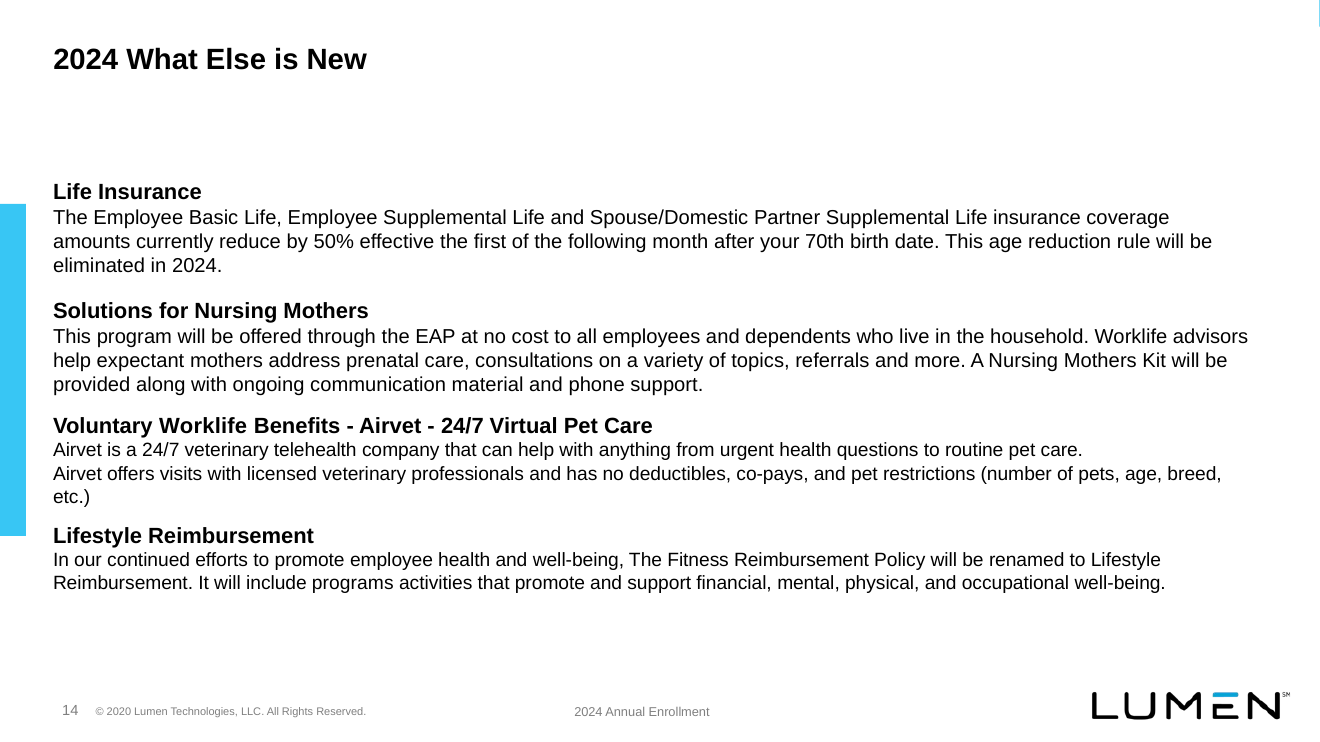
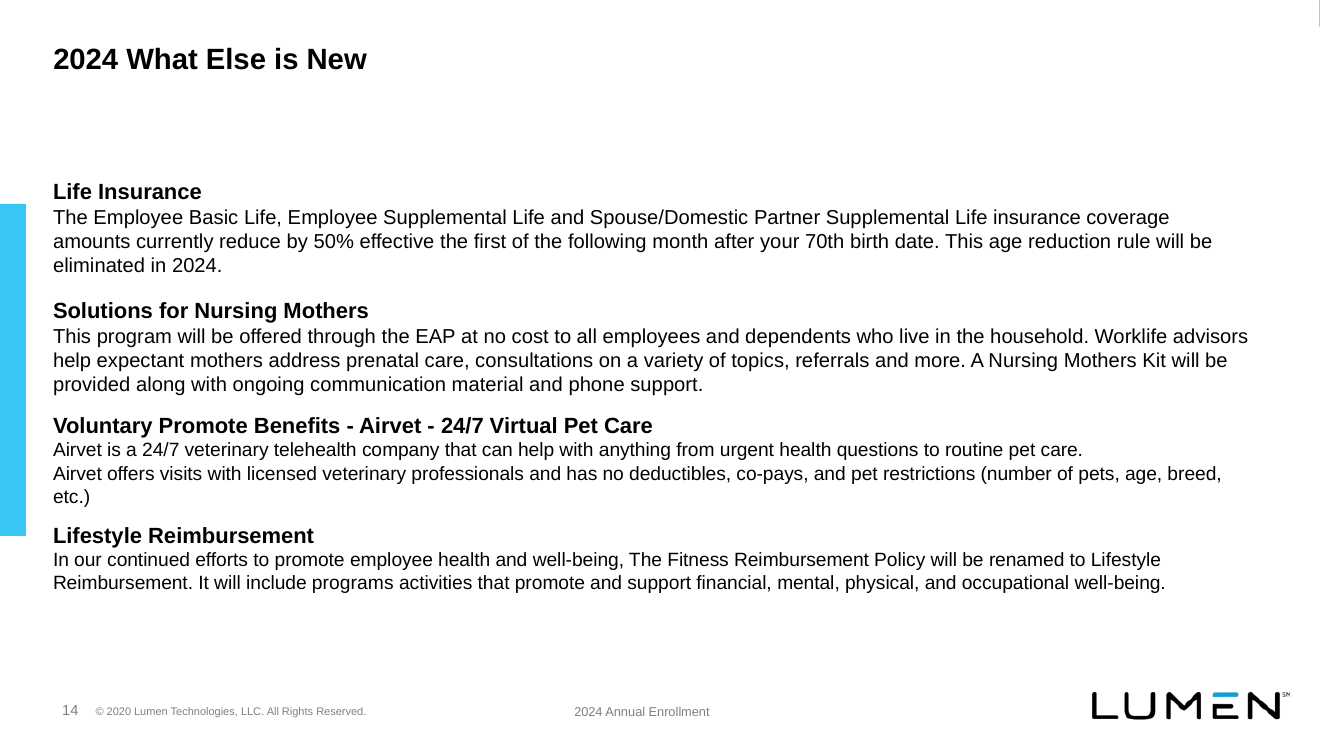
Voluntary Worklife: Worklife -> Promote
